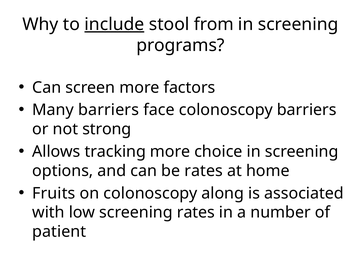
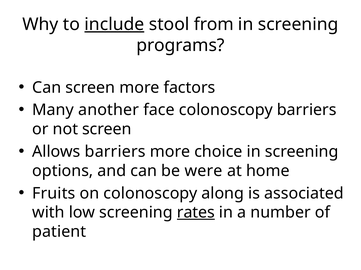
Many barriers: barriers -> another
not strong: strong -> screen
Allows tracking: tracking -> barriers
be rates: rates -> were
rates at (196, 213) underline: none -> present
